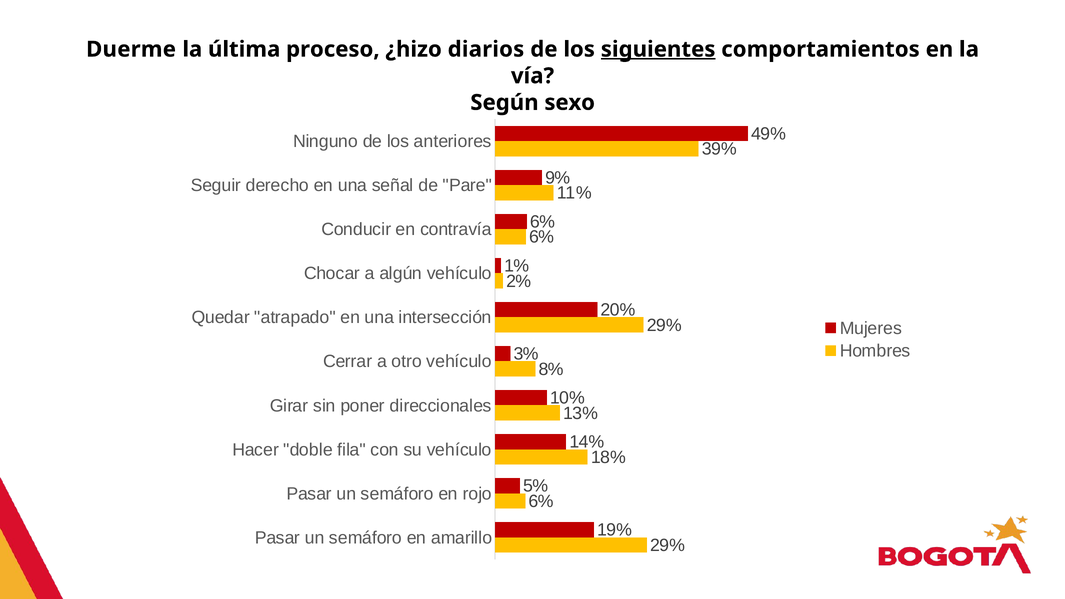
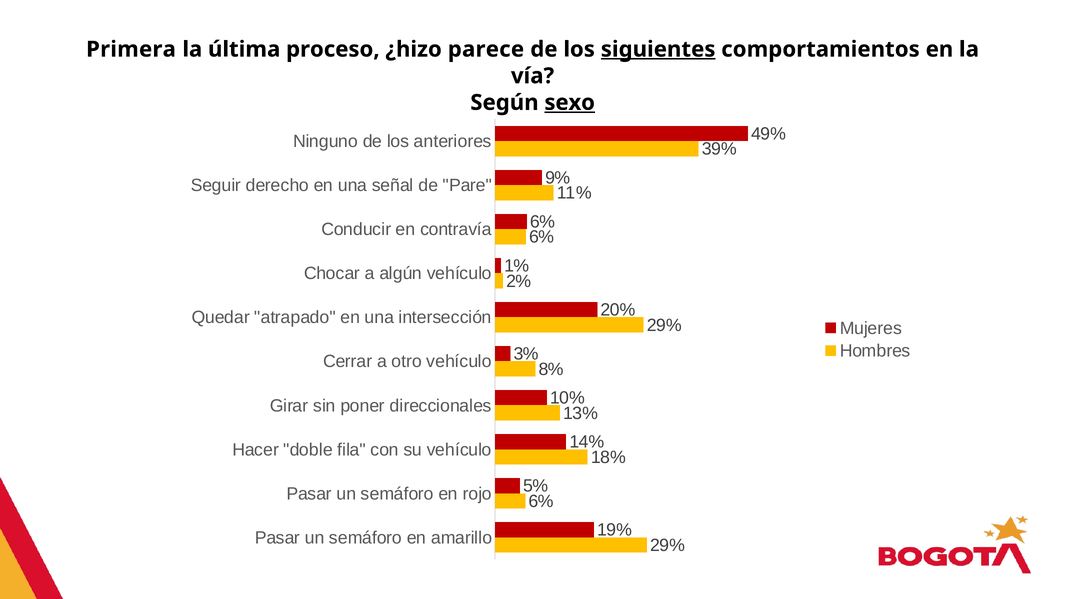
Duerme: Duerme -> Primera
diarios: diarios -> parece
sexo underline: none -> present
